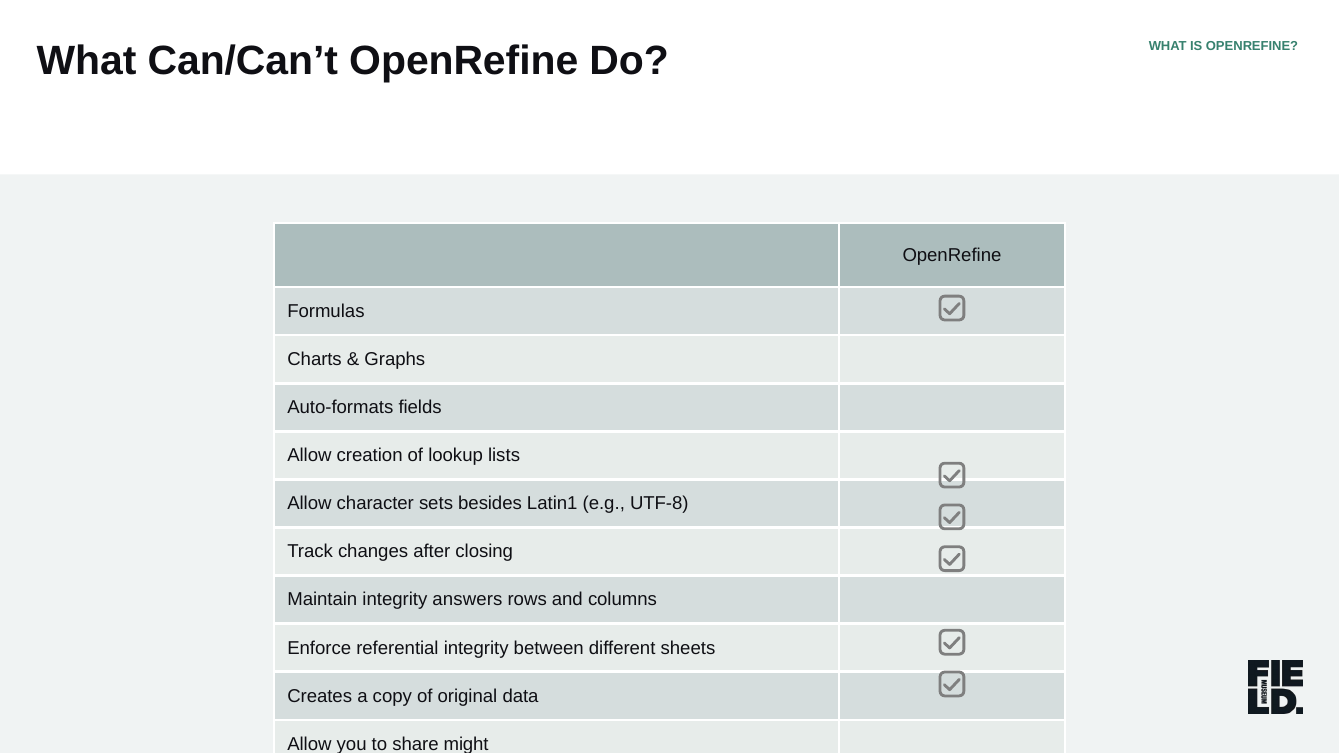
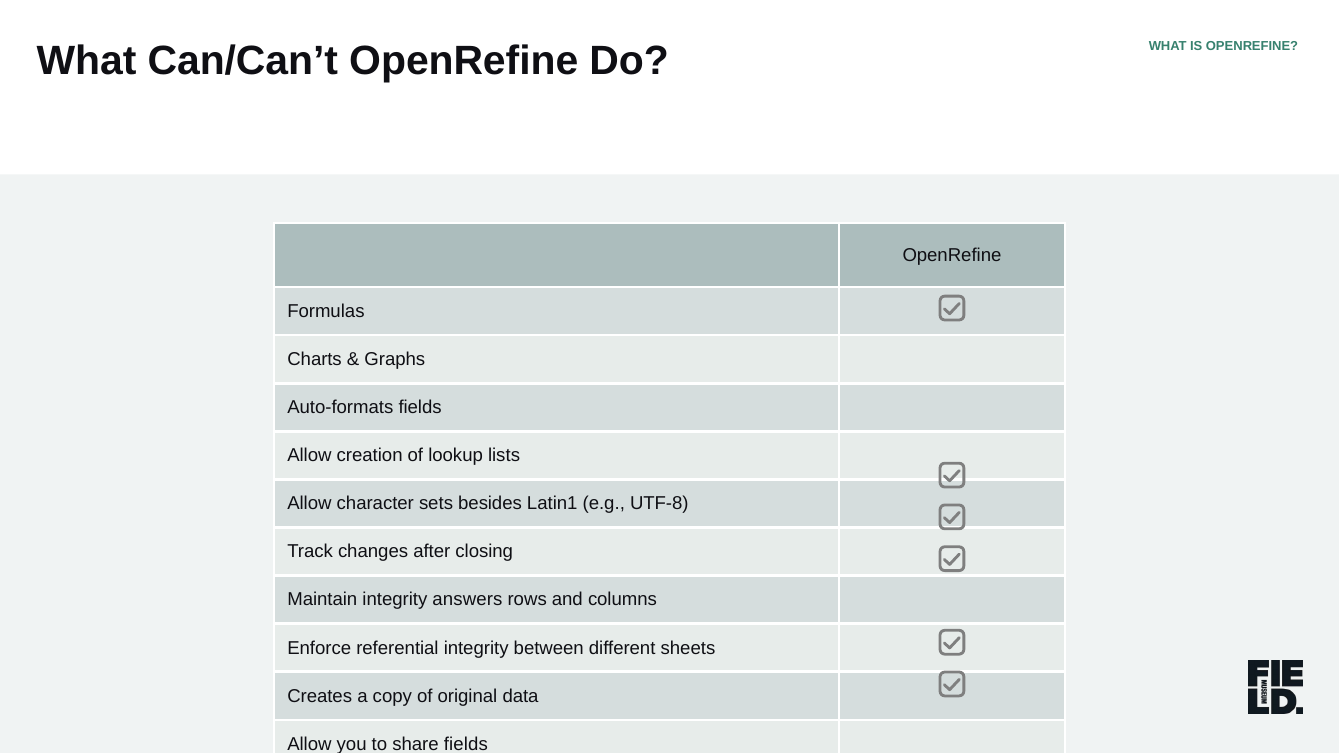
share might: might -> fields
